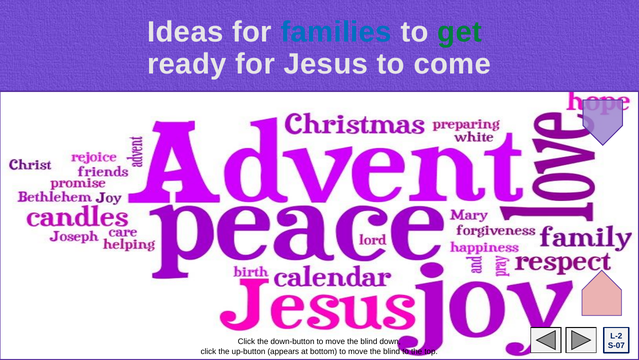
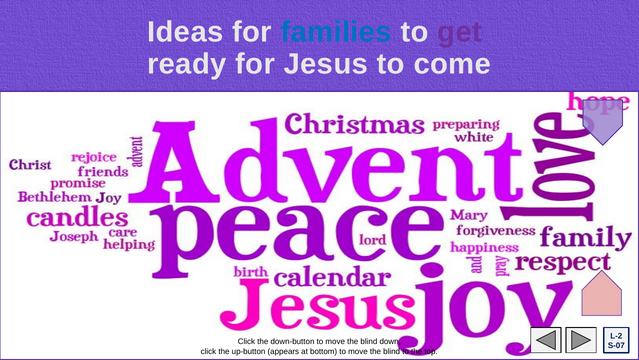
get colour: green -> purple
